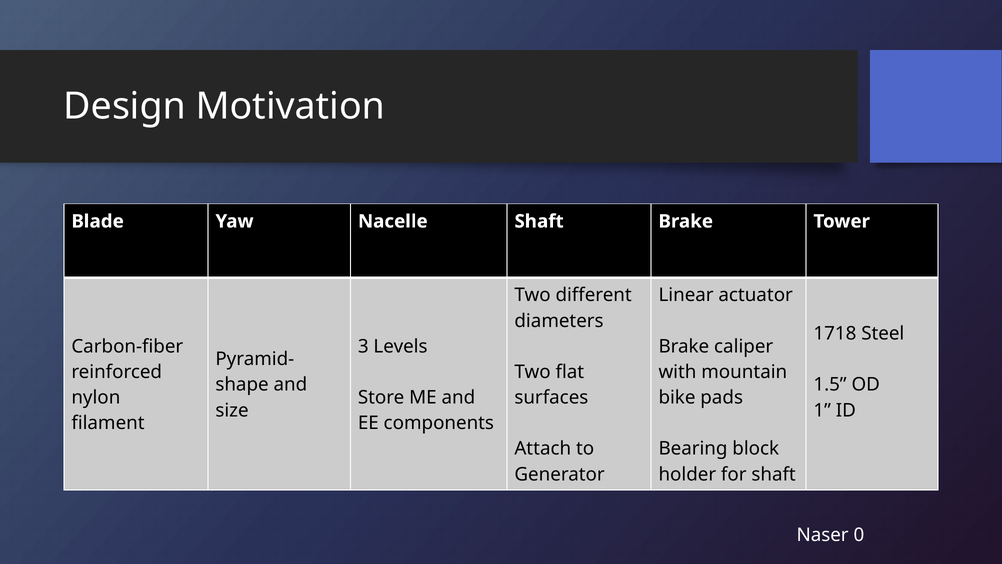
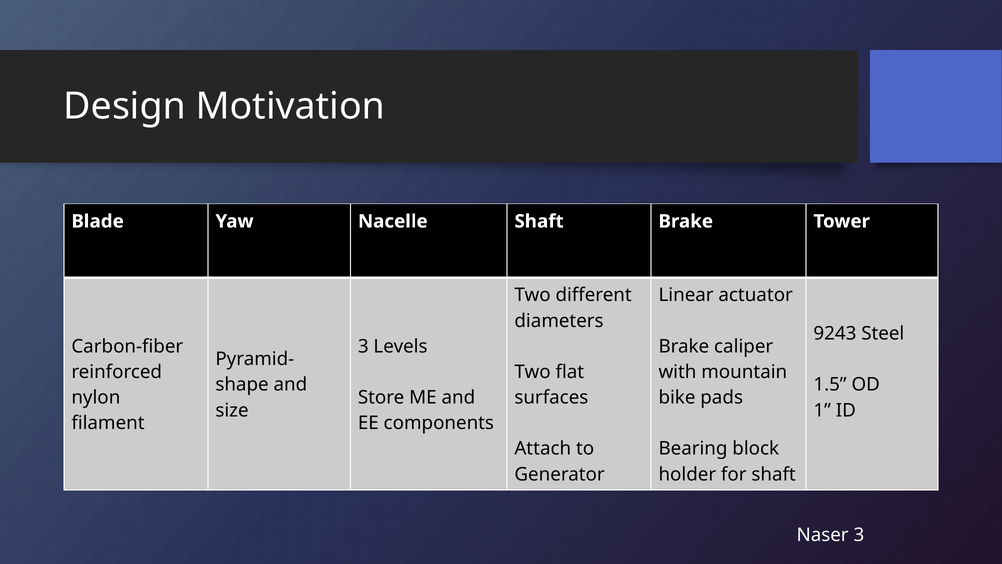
1718: 1718 -> 9243
Naser 0: 0 -> 3
